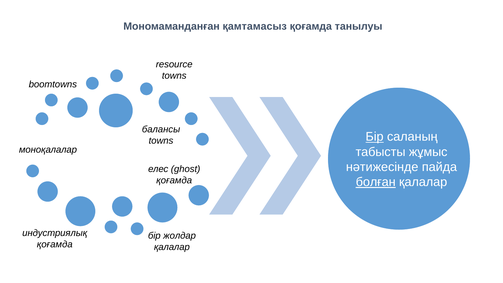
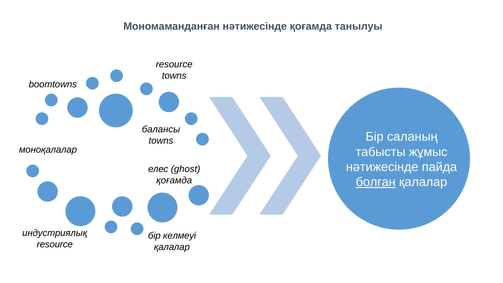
Мономаманданған қамтамасыз: қамтамасыз -> нәтижесінде
Бір at (375, 137) underline: present -> none
жолдар: жолдар -> келмеуі
қоғамда at (55, 244): қоғамда -> resource
